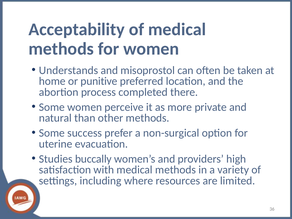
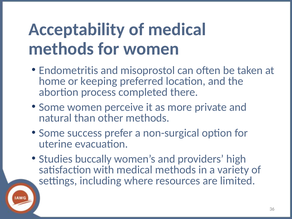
Understands: Understands -> Endometritis
punitive: punitive -> keeping
